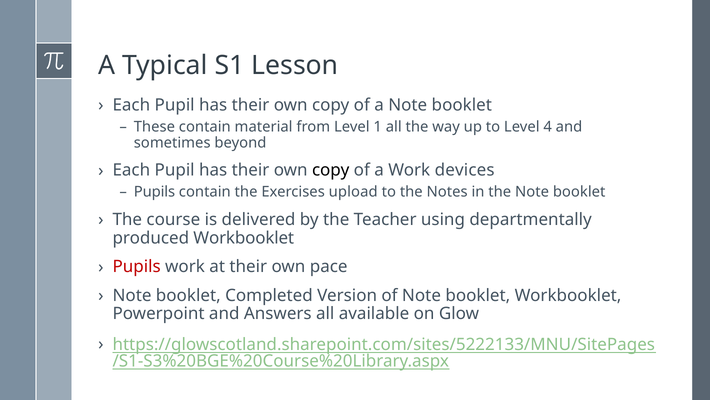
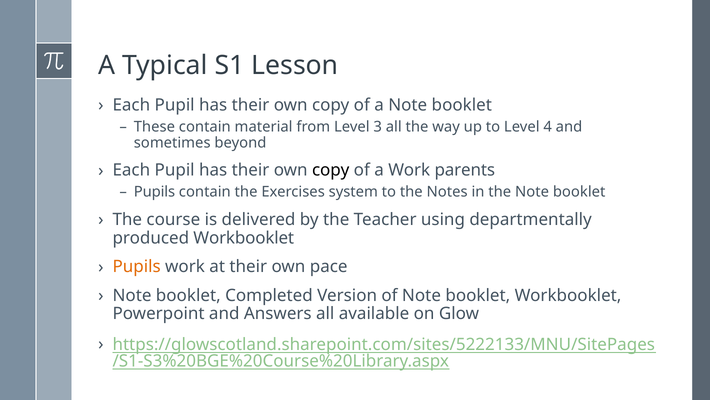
1: 1 -> 3
devices: devices -> parents
upload: upload -> system
Pupils at (137, 266) colour: red -> orange
